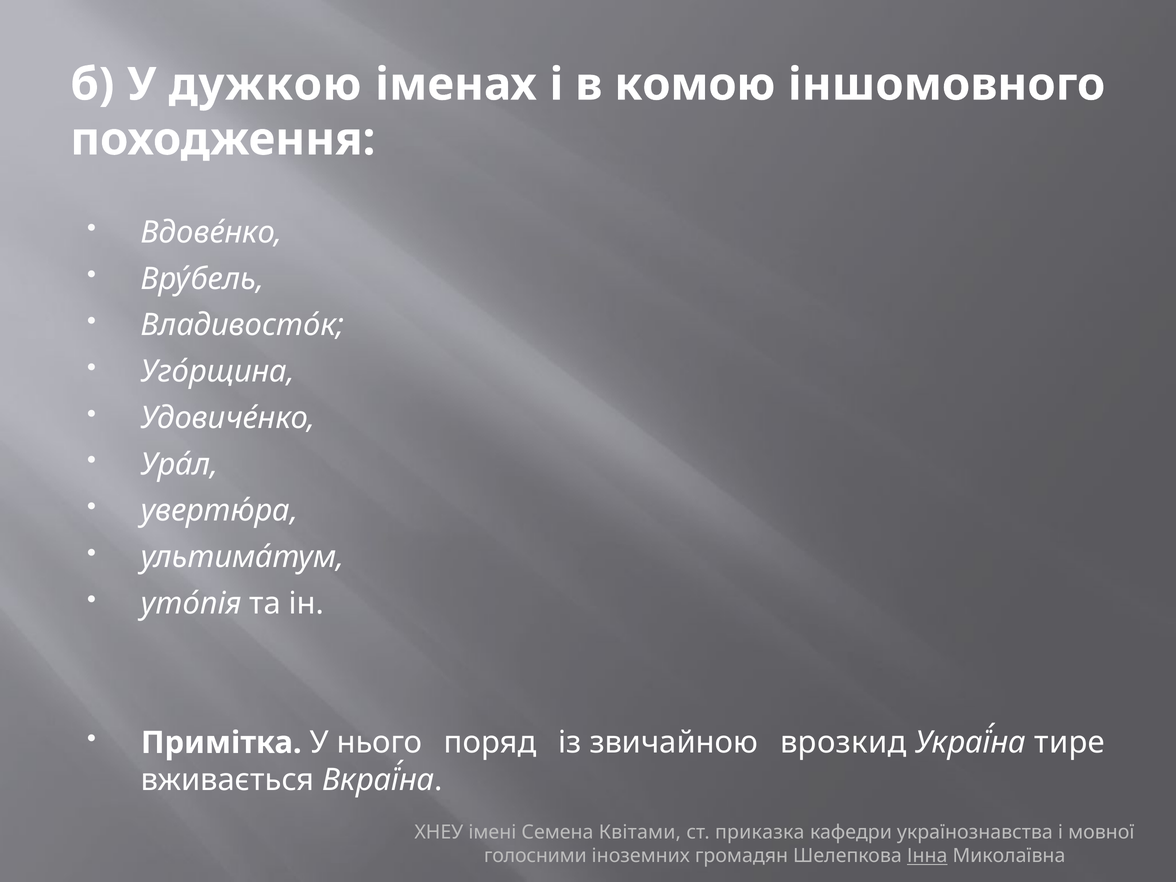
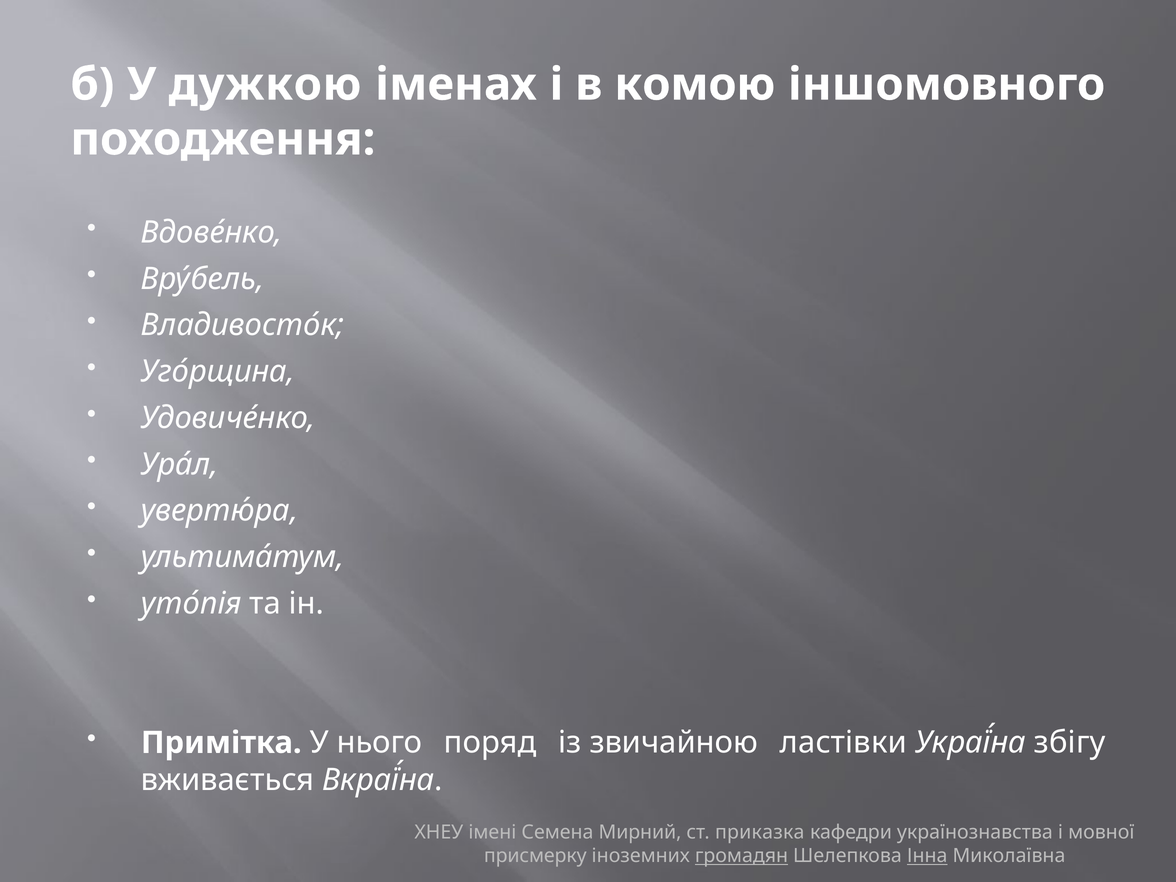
врозкид: врозкид -> ластівки
тире: тире -> збігу
Квітами: Квітами -> Мирний
голосними: голосними -> присмерку
громадян underline: none -> present
